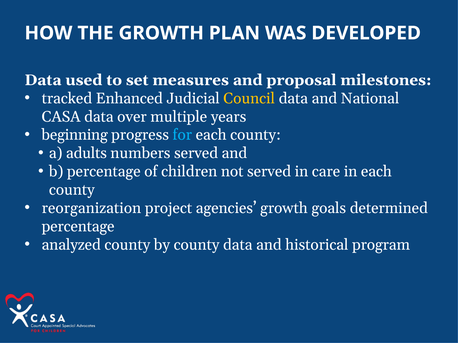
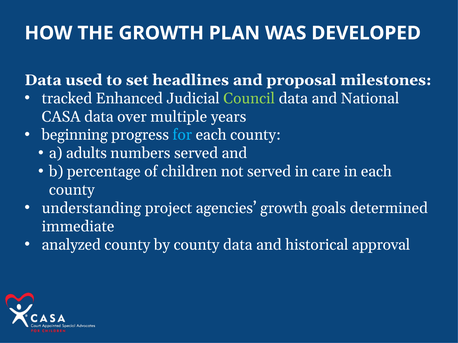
measures: measures -> headlines
Council colour: yellow -> light green
reorganization: reorganization -> understanding
percentage at (78, 227): percentage -> immediate
program: program -> approval
